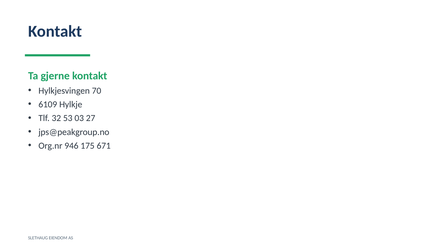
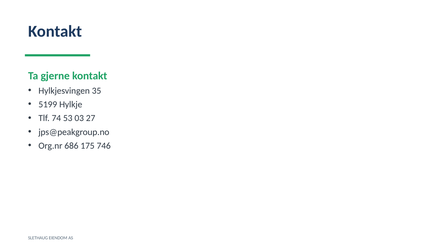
70: 70 -> 35
6109: 6109 -> 5199
32: 32 -> 74
946: 946 -> 686
671: 671 -> 746
